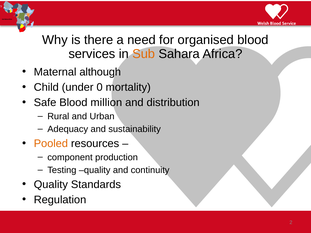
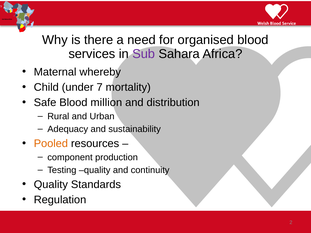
Sub at (144, 54) colour: orange -> purple
although: although -> whereby
0: 0 -> 7
